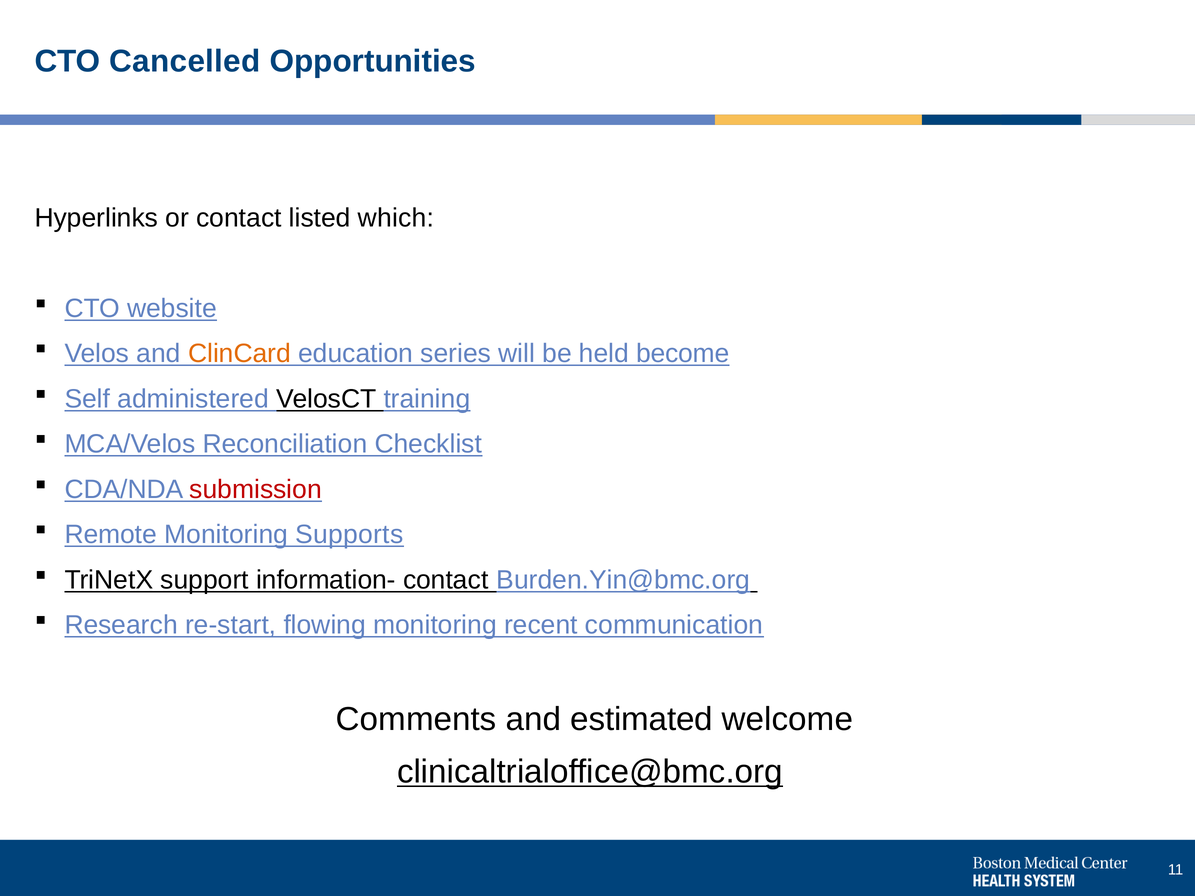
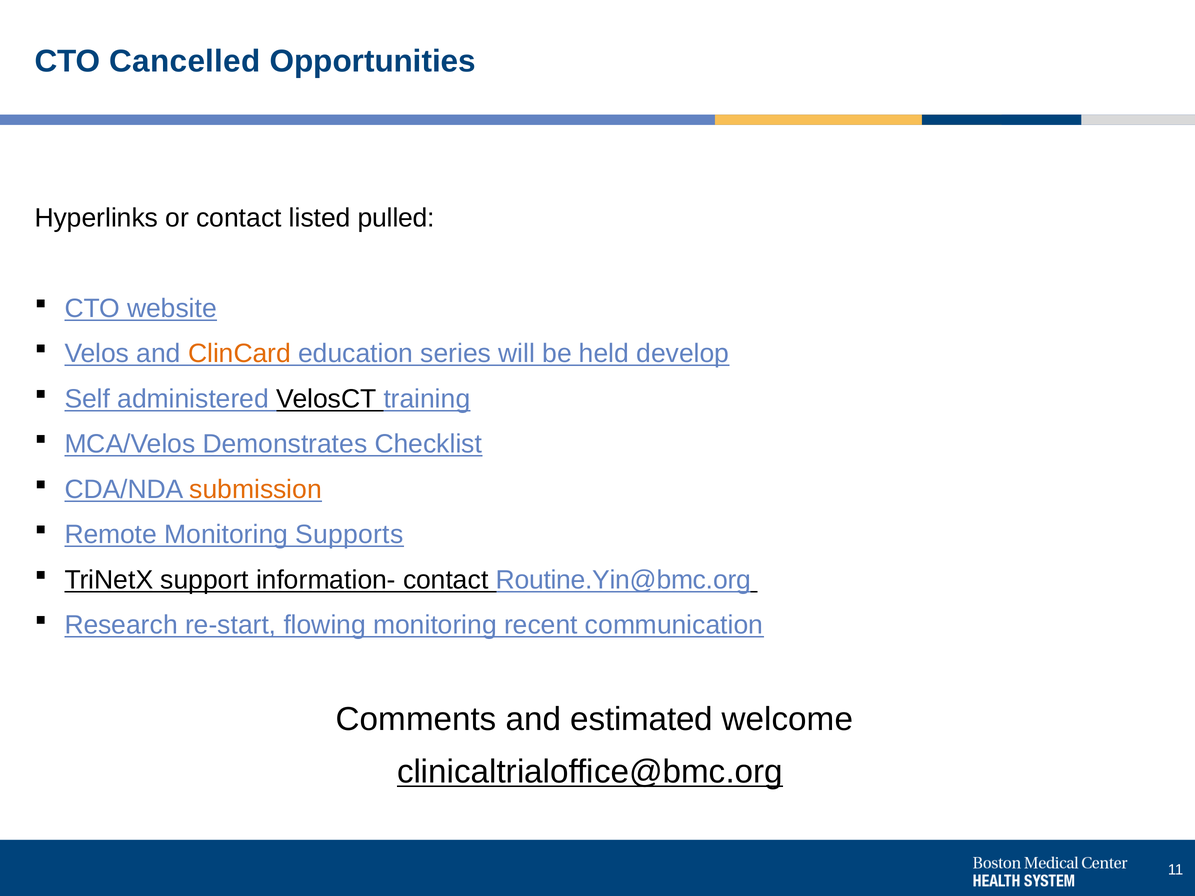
which: which -> pulled
become: become -> develop
Reconciliation: Reconciliation -> Demonstrates
submission colour: red -> orange
Burden.Yin@bmc.org: Burden.Yin@bmc.org -> Routine.Yin@bmc.org
